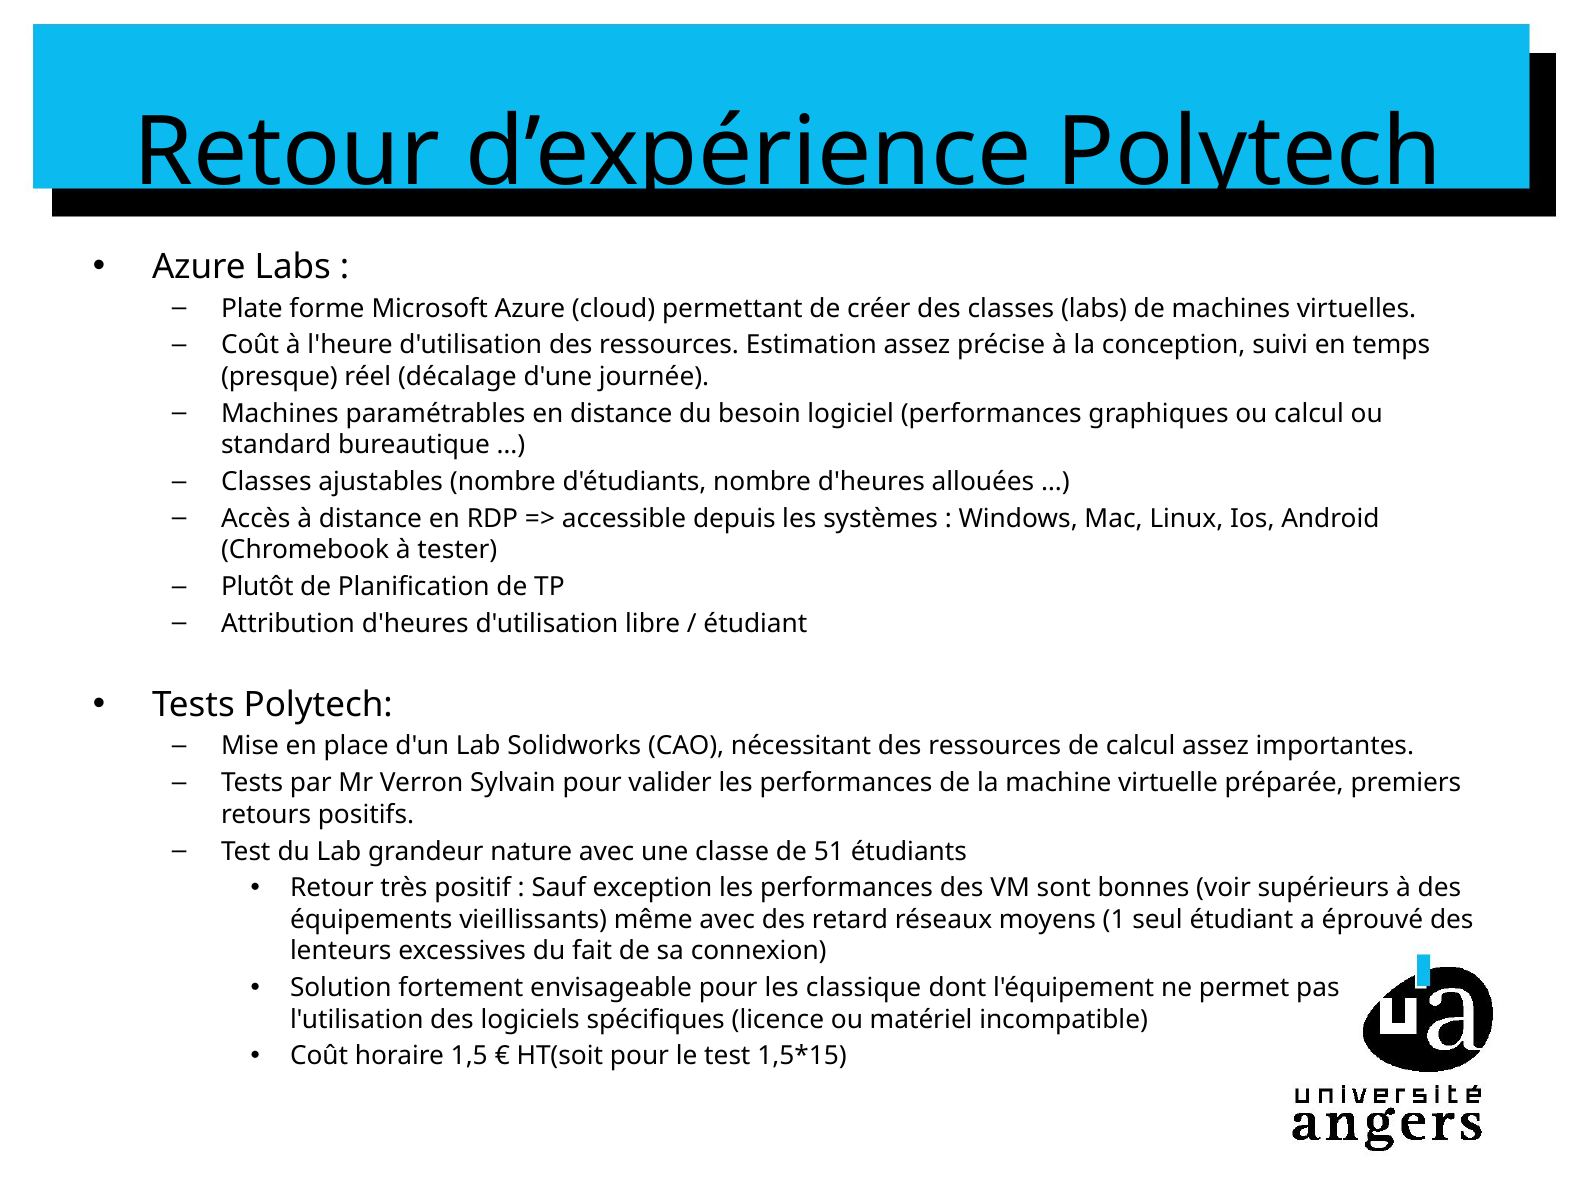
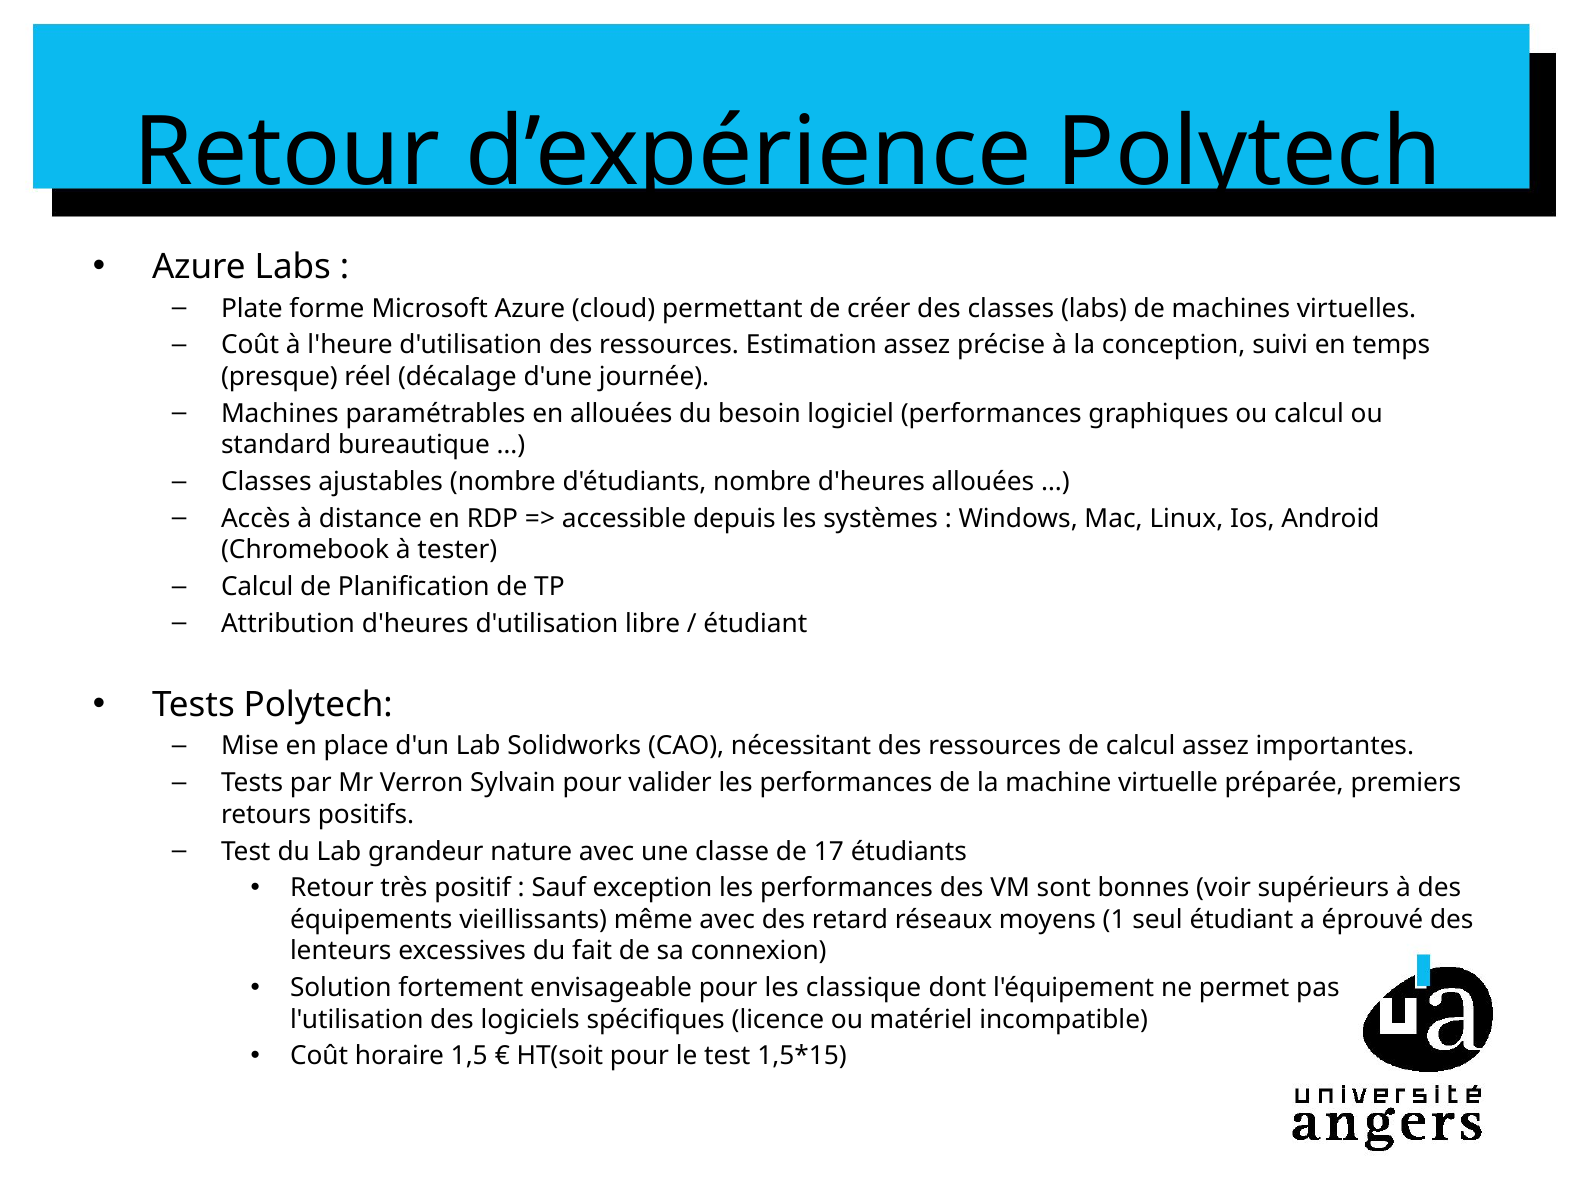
en distance: distance -> allouées
Plutôt at (257, 587): Plutôt -> Calcul
51: 51 -> 17
